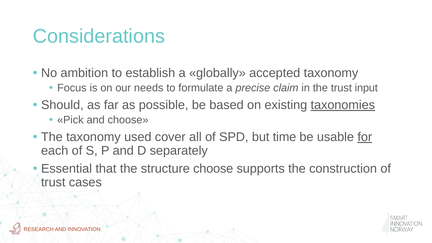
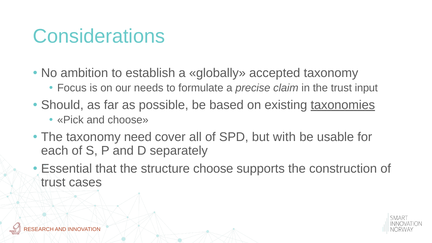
used: used -> need
time: time -> with
for underline: present -> none
